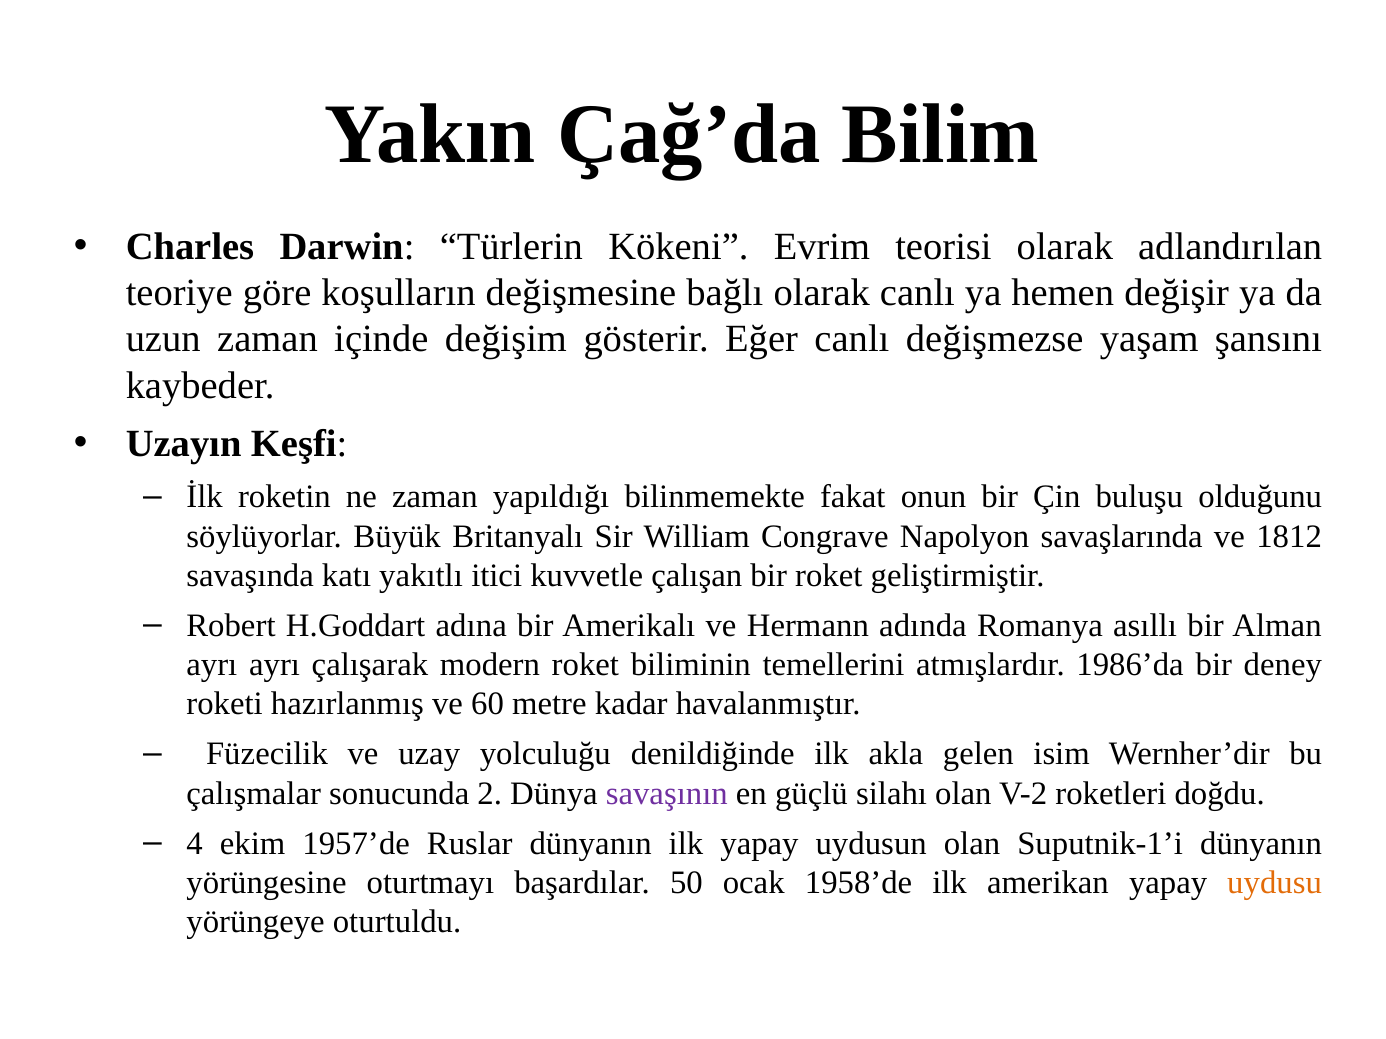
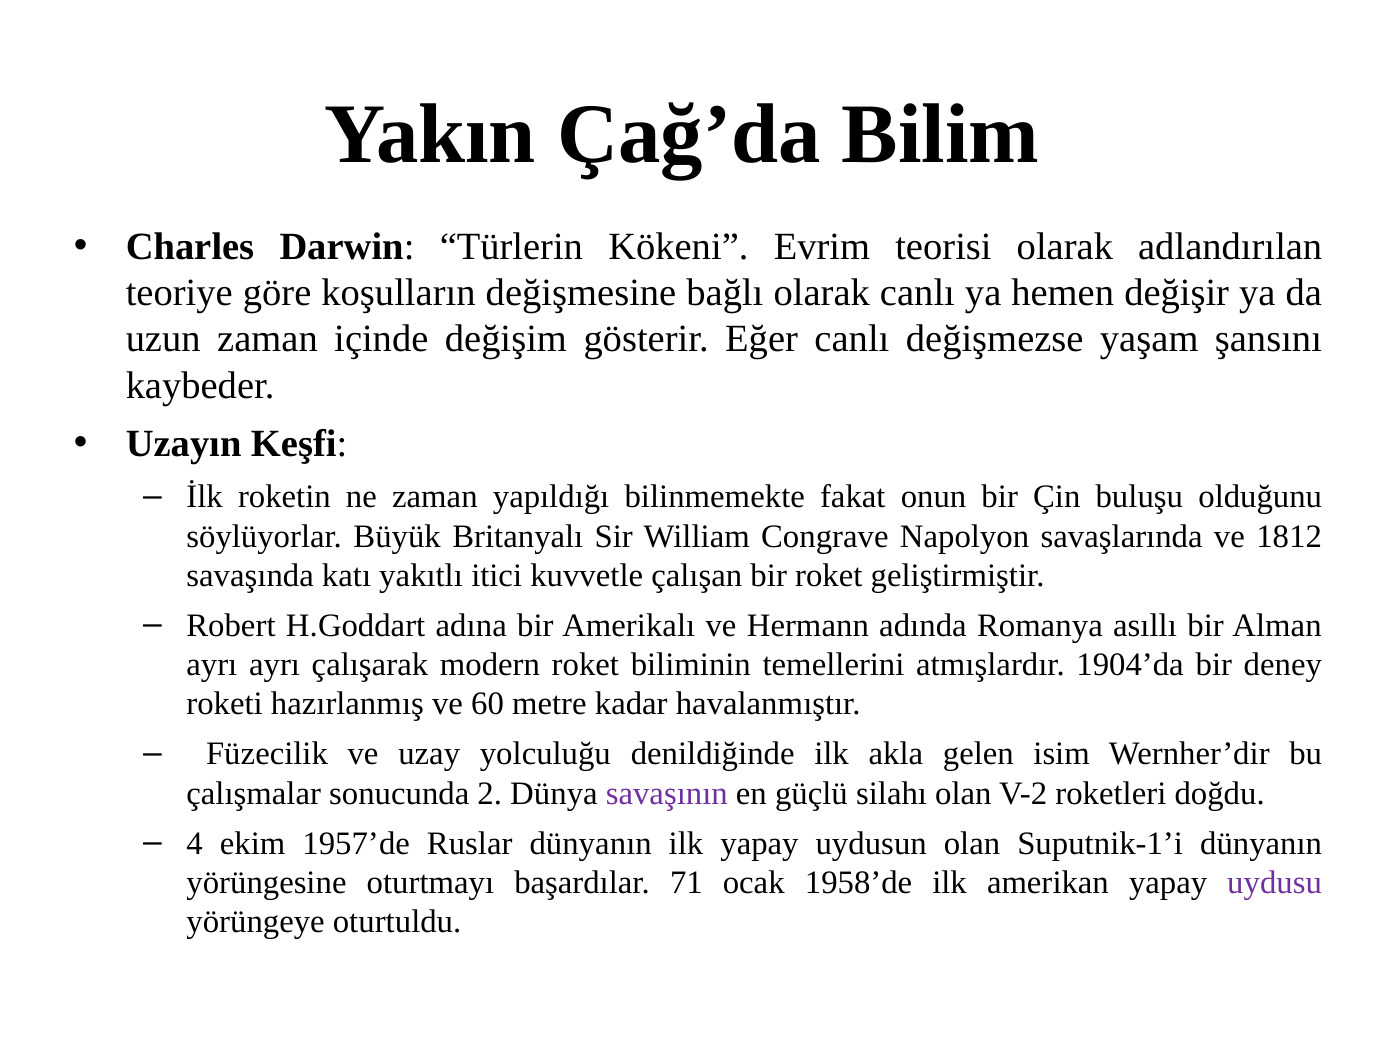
1986’da: 1986’da -> 1904’da
50: 50 -> 71
uydusu colour: orange -> purple
